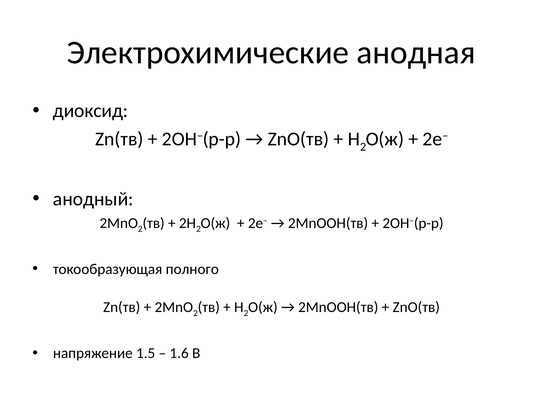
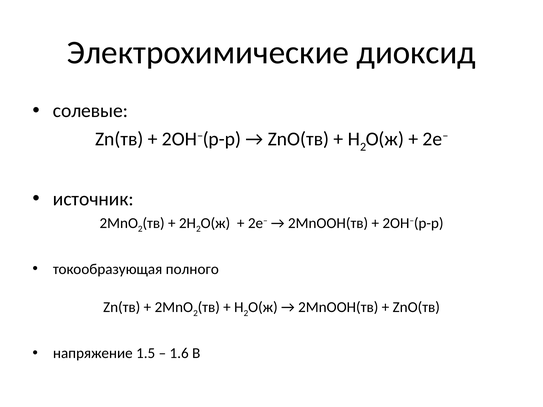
анодная: анодная -> диоксид
диоксид: диоксид -> солевые
анодный: анодный -> источник
